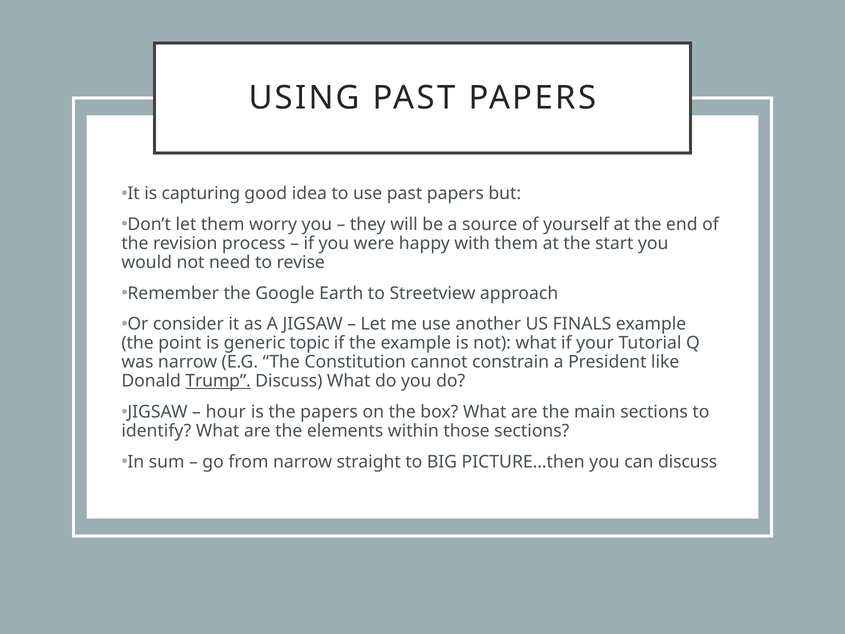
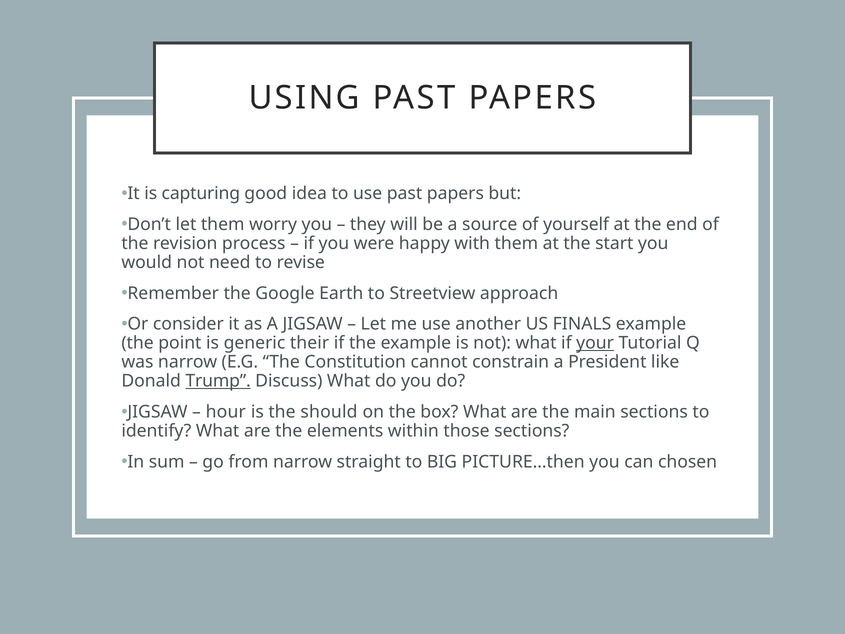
topic: topic -> their
your underline: none -> present
the papers: papers -> should
can discuss: discuss -> chosen
